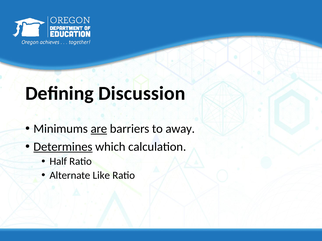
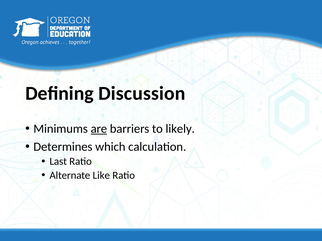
away: away -> likely
Determines underline: present -> none
Half: Half -> Last
